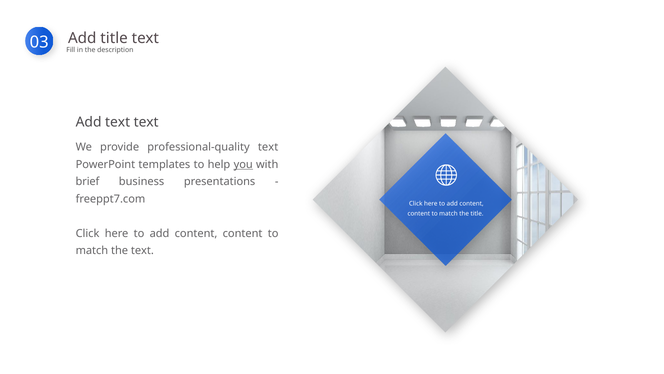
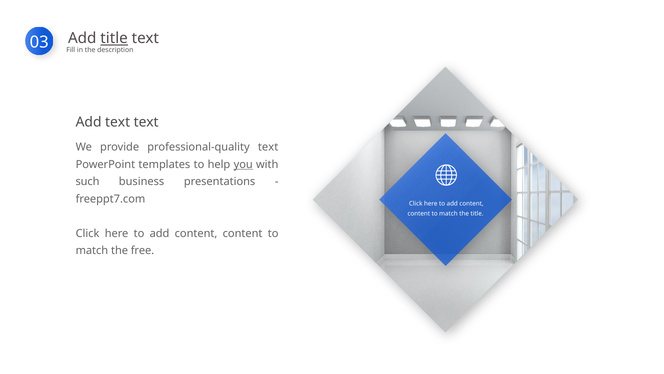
title at (114, 38) underline: none -> present
brief: brief -> such
the text: text -> free
